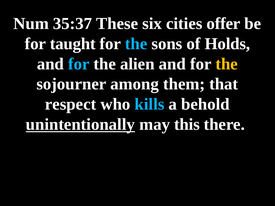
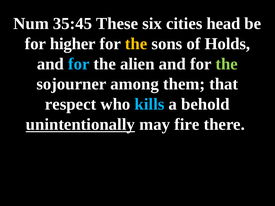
35:37: 35:37 -> 35:45
offer: offer -> head
taught: taught -> higher
the at (136, 44) colour: light blue -> yellow
the at (227, 64) colour: yellow -> light green
this: this -> fire
